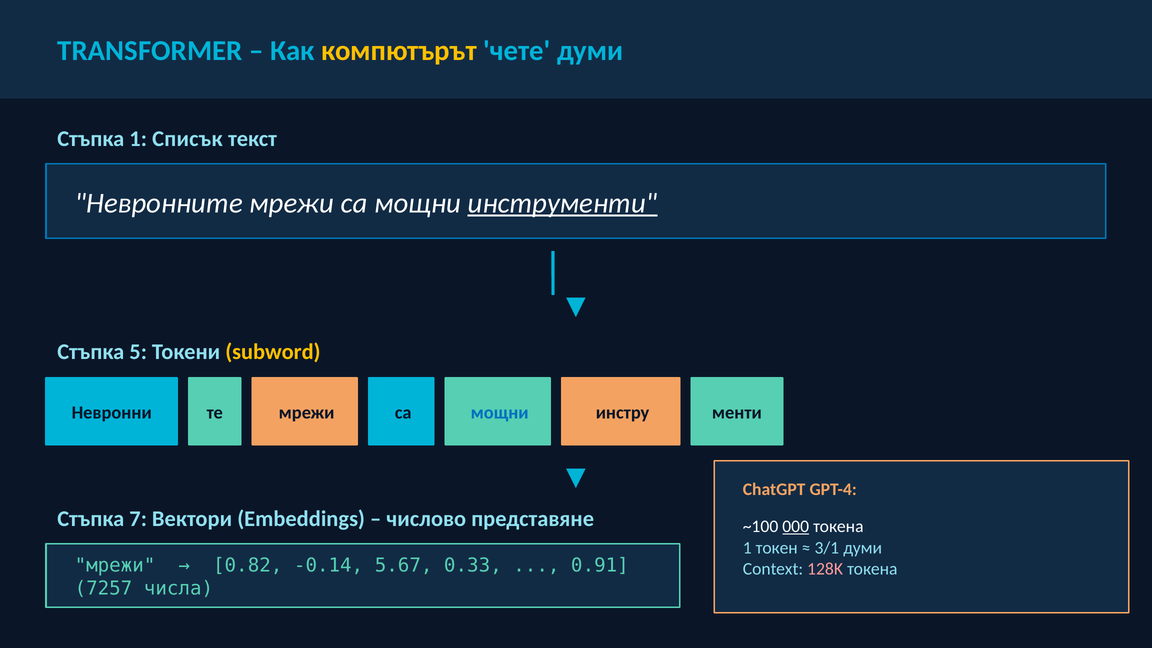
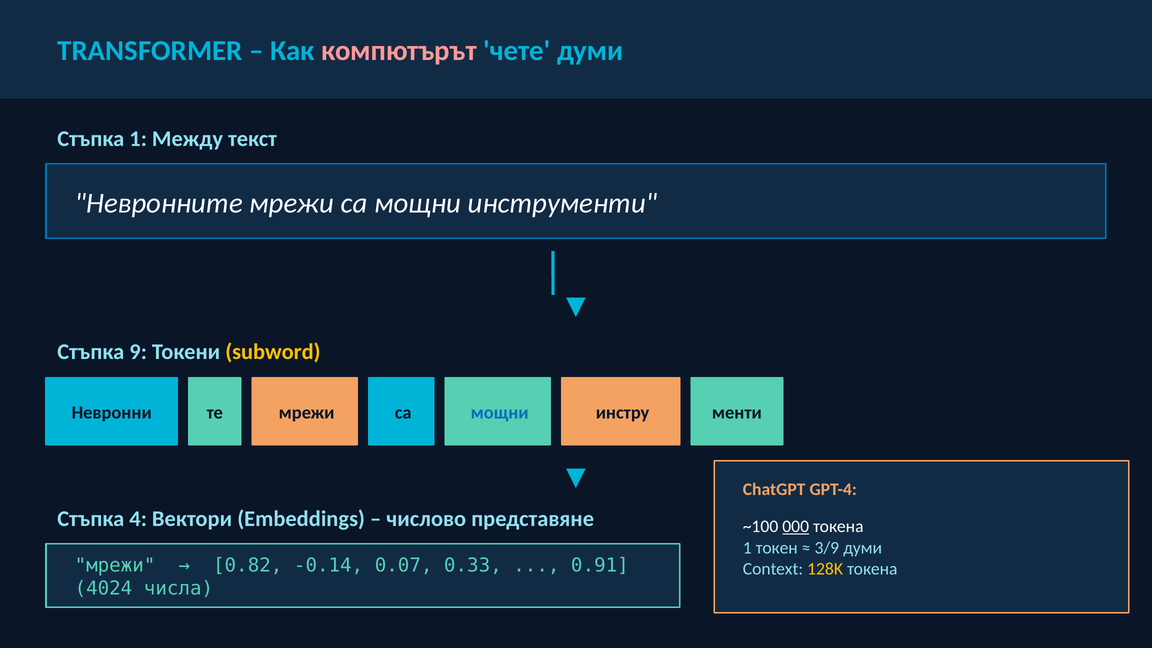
компютърът colour: yellow -> pink
Списък: Списък -> Между
инструменти underline: present -> none
5: 5 -> 9
7: 7 -> 4
3/1: 3/1 -> 3/9
5.67: 5.67 -> 0.07
128K colour: pink -> yellow
7257: 7257 -> 4024
